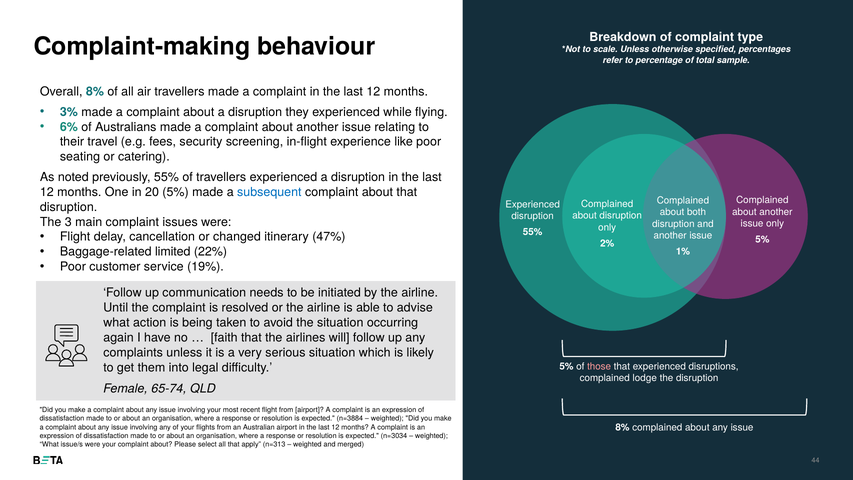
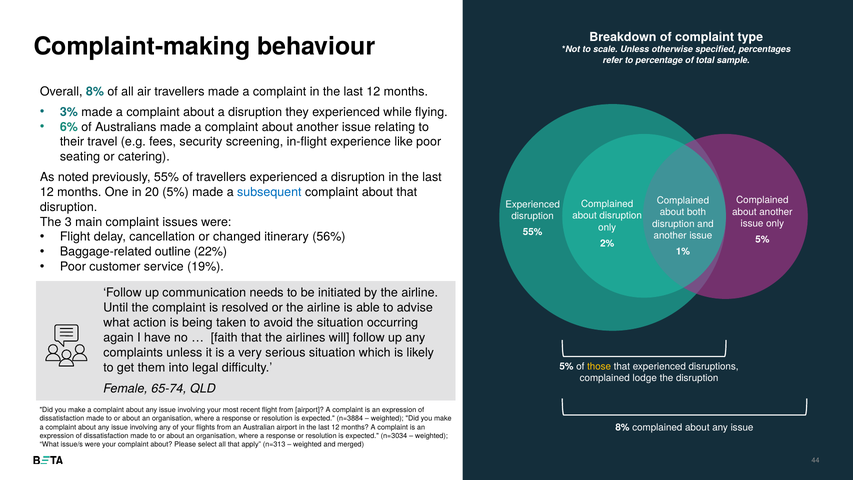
47%: 47% -> 56%
limited: limited -> outline
those colour: pink -> yellow
